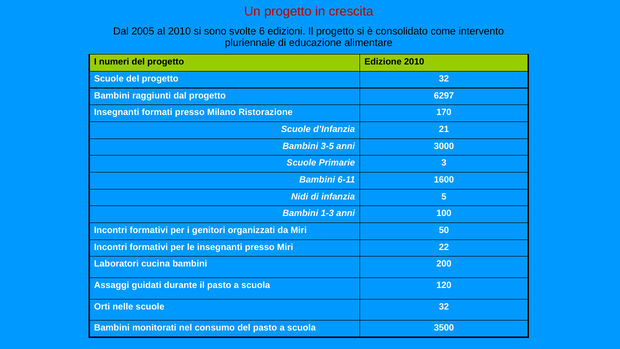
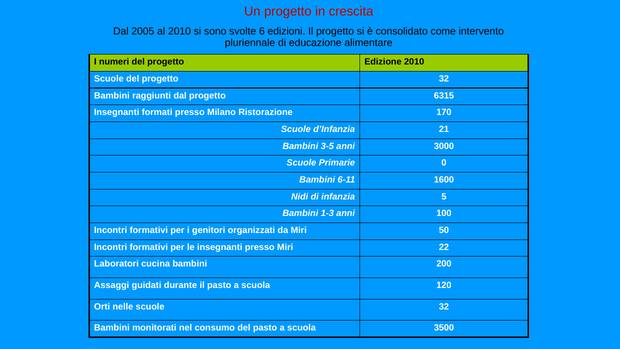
6297: 6297 -> 6315
3: 3 -> 0
